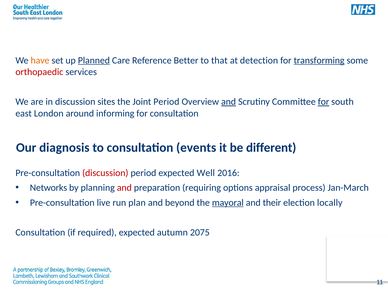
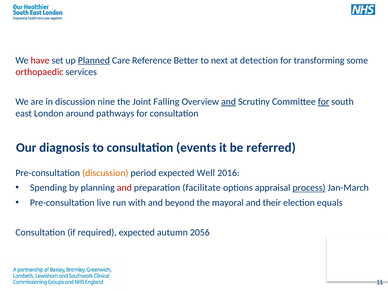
have colour: orange -> red
that: that -> next
transforming underline: present -> none
sites: sites -> nine
Joint Period: Period -> Falling
informing: informing -> pathways
different: different -> referred
discussion at (105, 173) colour: red -> orange
Networks: Networks -> Spending
requiring: requiring -> facilitate
process underline: none -> present
plan: plan -> with
mayoral underline: present -> none
locally: locally -> equals
2075: 2075 -> 2056
